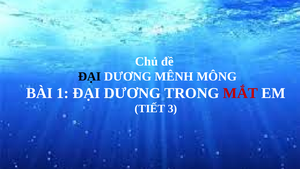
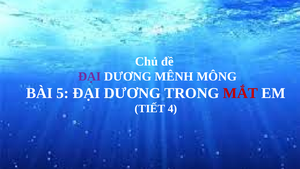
ĐẠI at (90, 76) colour: black -> purple
1: 1 -> 5
3: 3 -> 4
